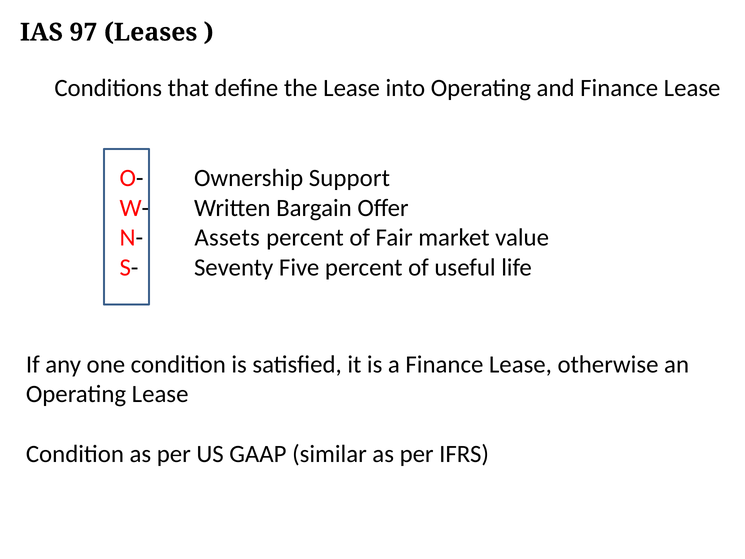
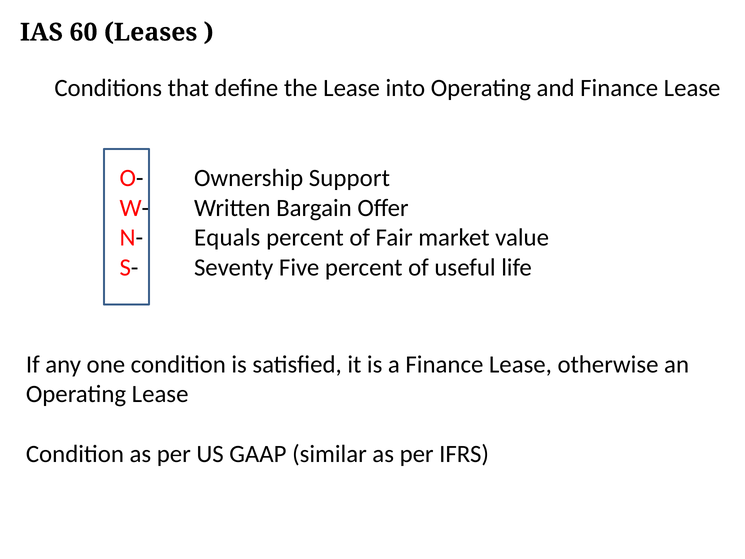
97: 97 -> 60
Assets: Assets -> Equals
